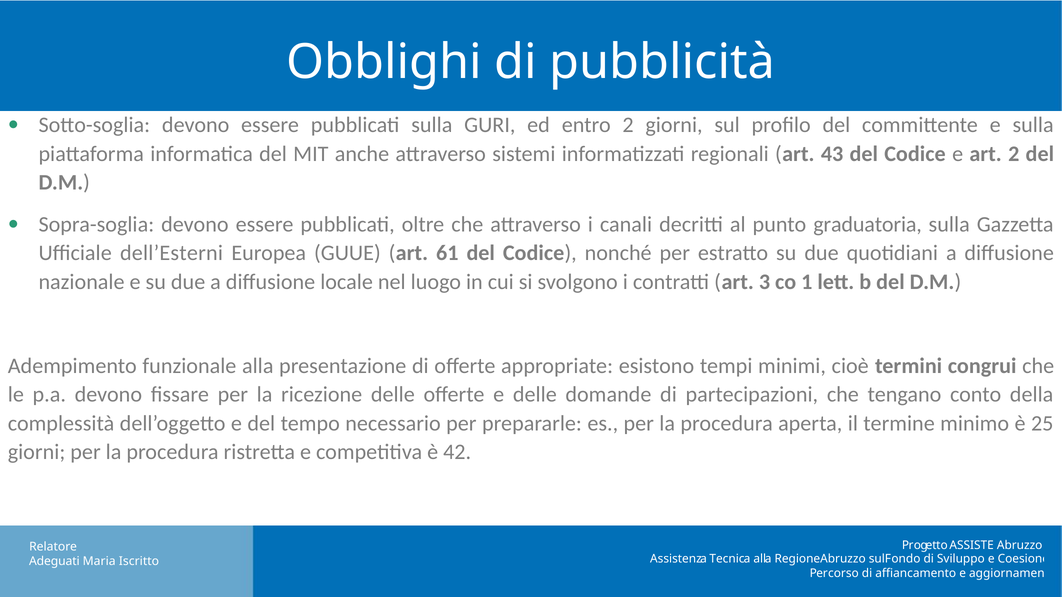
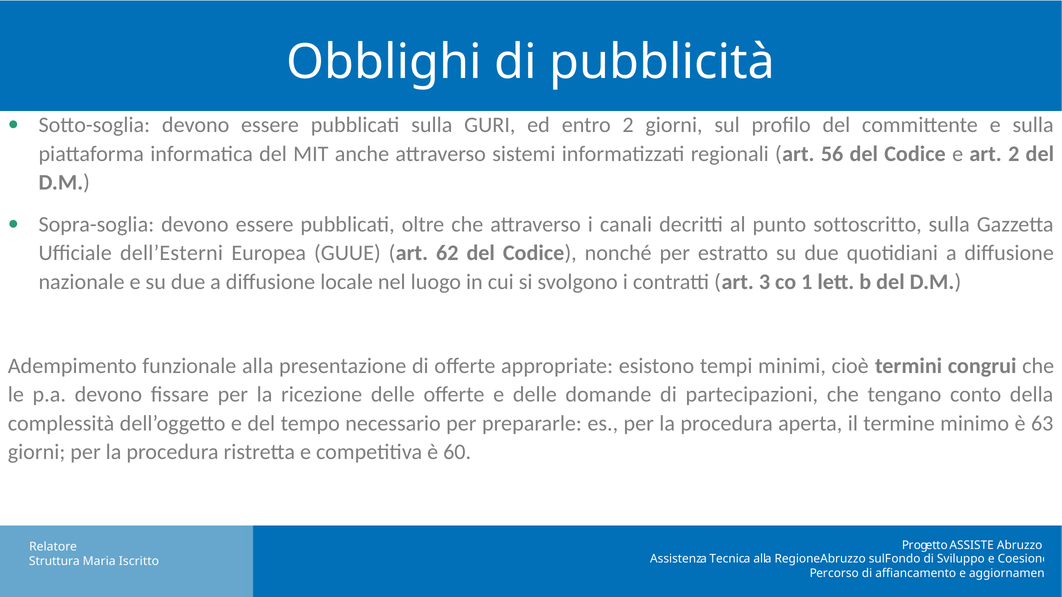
43: 43 -> 56
graduatoria: graduatoria -> sottoscritto
61: 61 -> 62
25: 25 -> 63
42: 42 -> 60
Adeguati: Adeguati -> Struttura
